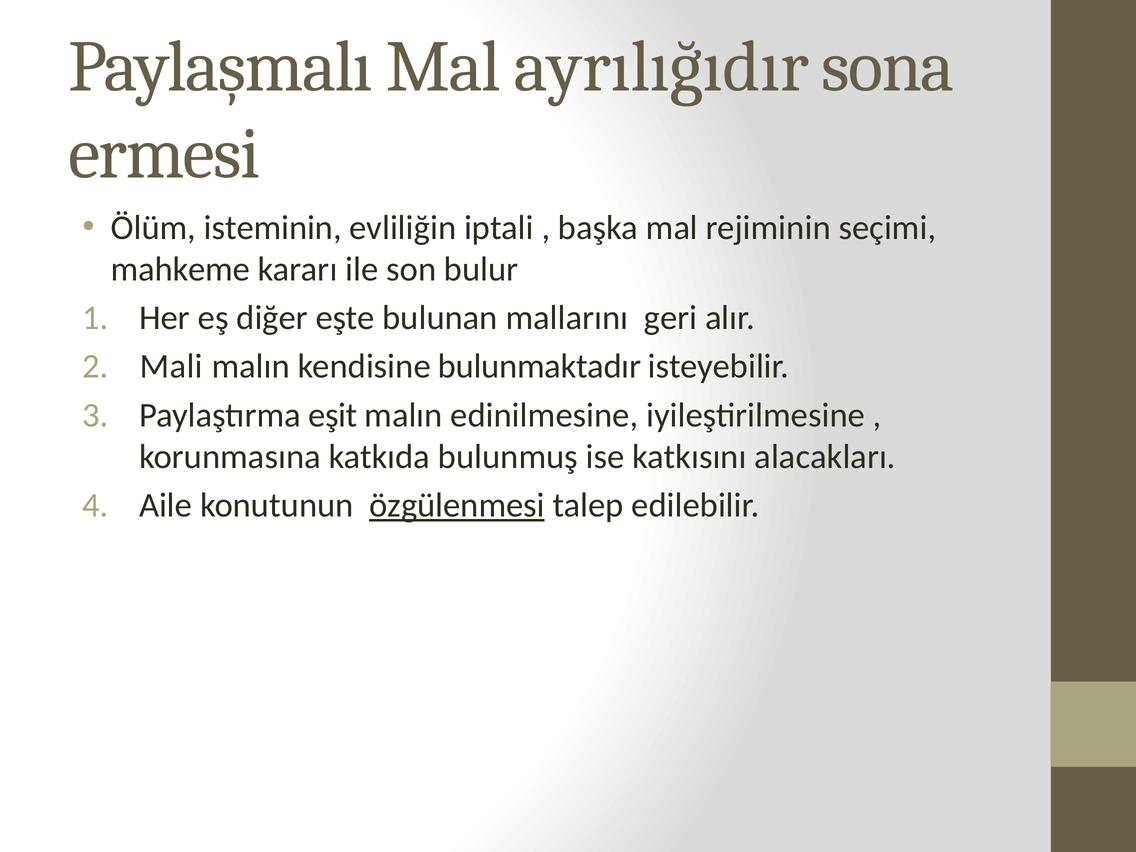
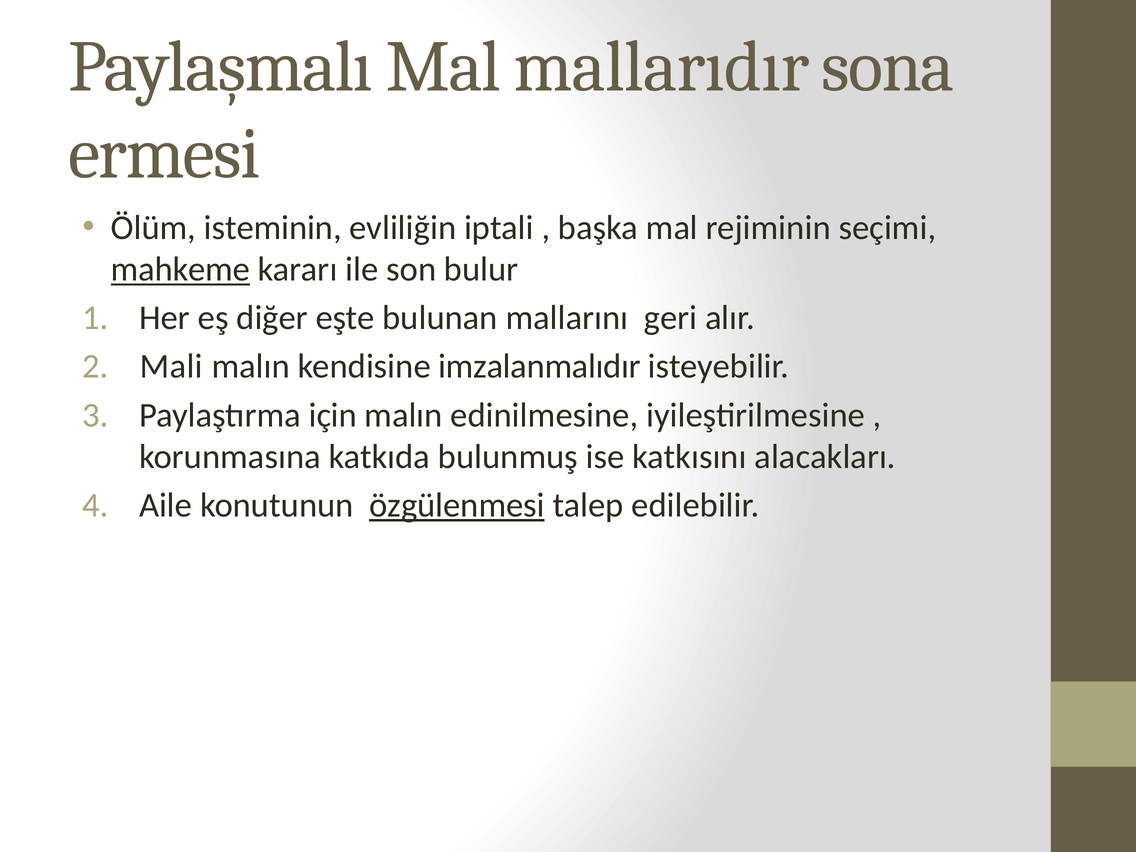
ayrılığıdır: ayrılığıdır -> mallarıdır
mahkeme underline: none -> present
bulunmaktadır: bulunmaktadır -> imzalanmalıdır
eşit: eşit -> için
